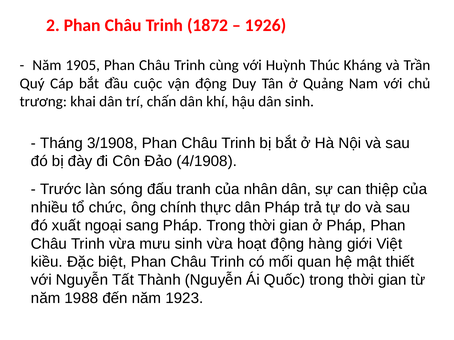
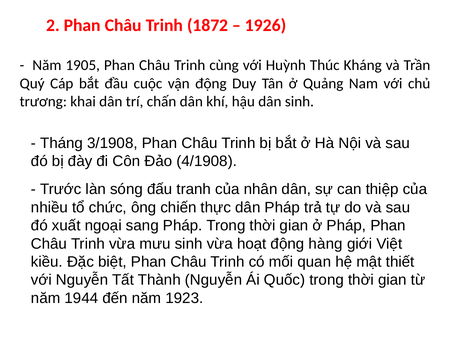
chính: chính -> chiến
1988: 1988 -> 1944
